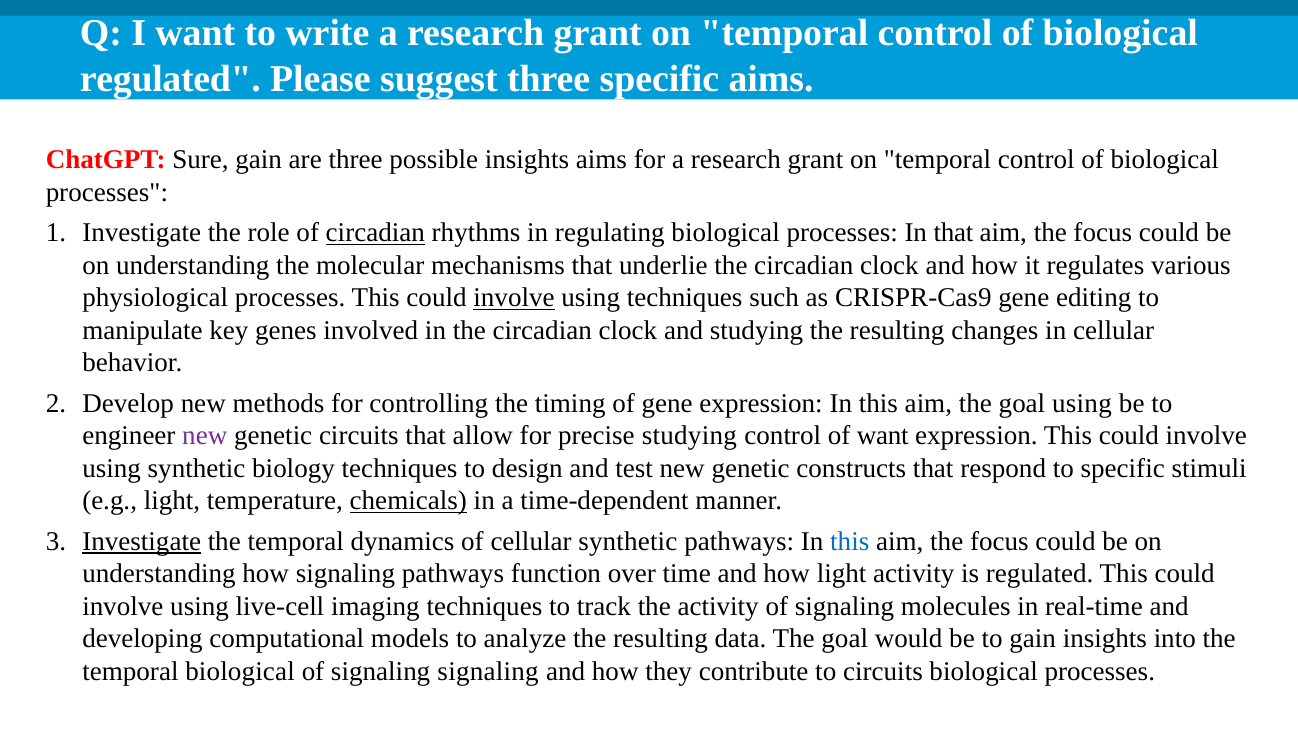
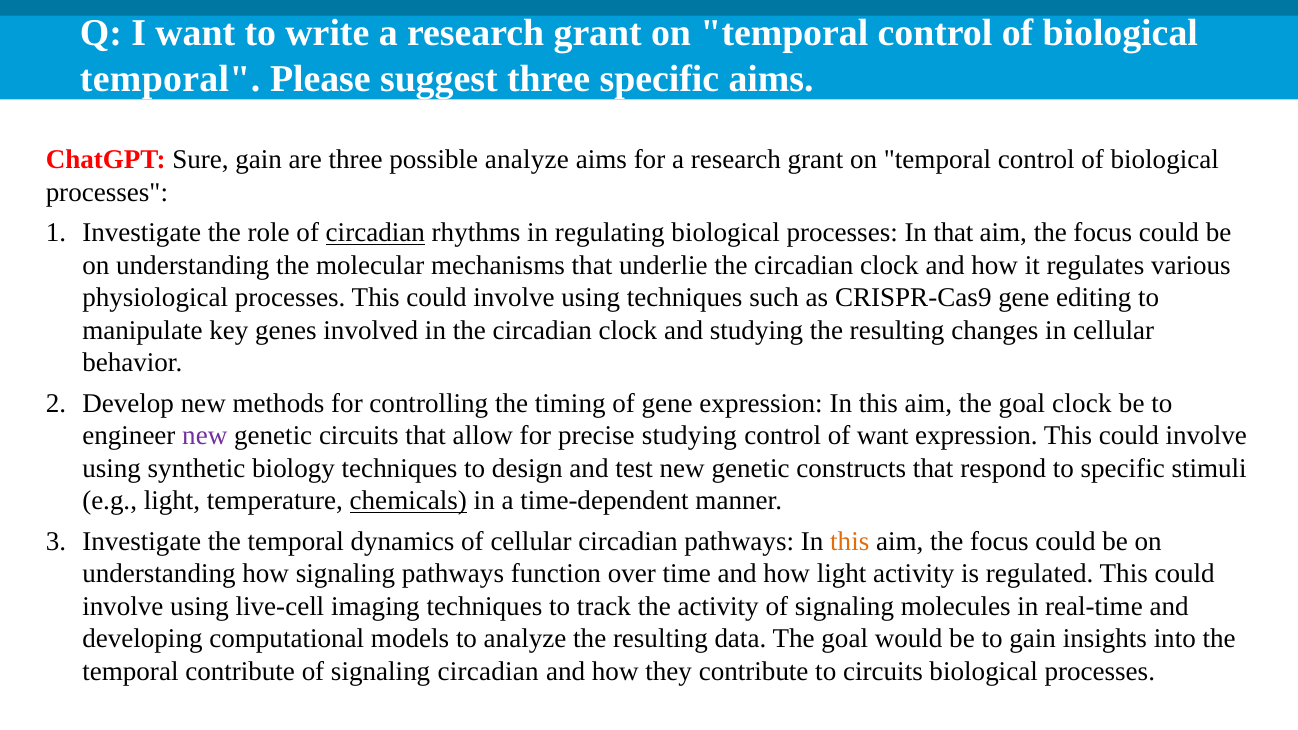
regulated at (170, 79): regulated -> temporal
possible insights: insights -> analyze
involve at (514, 298) underline: present -> none
goal using: using -> clock
Investigate at (142, 541) underline: present -> none
cellular synthetic: synthetic -> circadian
this at (850, 541) colour: blue -> orange
temporal biological: biological -> contribute
signaling signaling: signaling -> circadian
